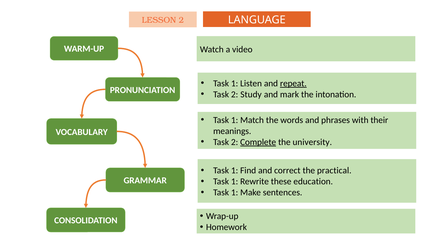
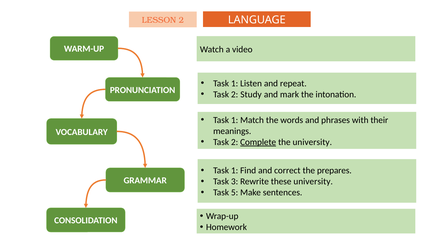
repeat underline: present -> none
practical: practical -> prepares
1 at (235, 181): 1 -> 3
these education: education -> university
1 at (235, 192): 1 -> 5
